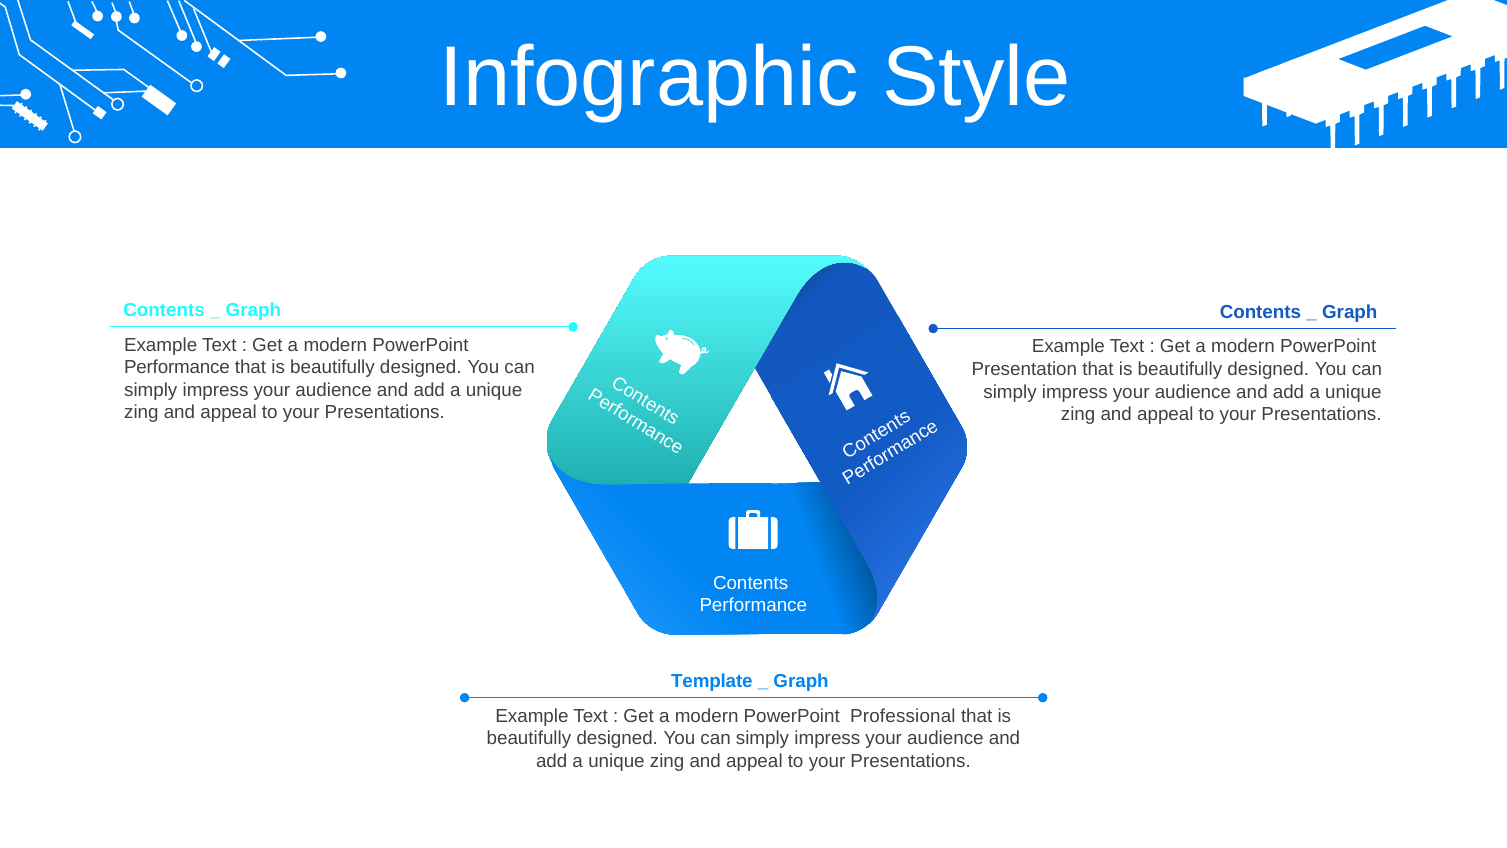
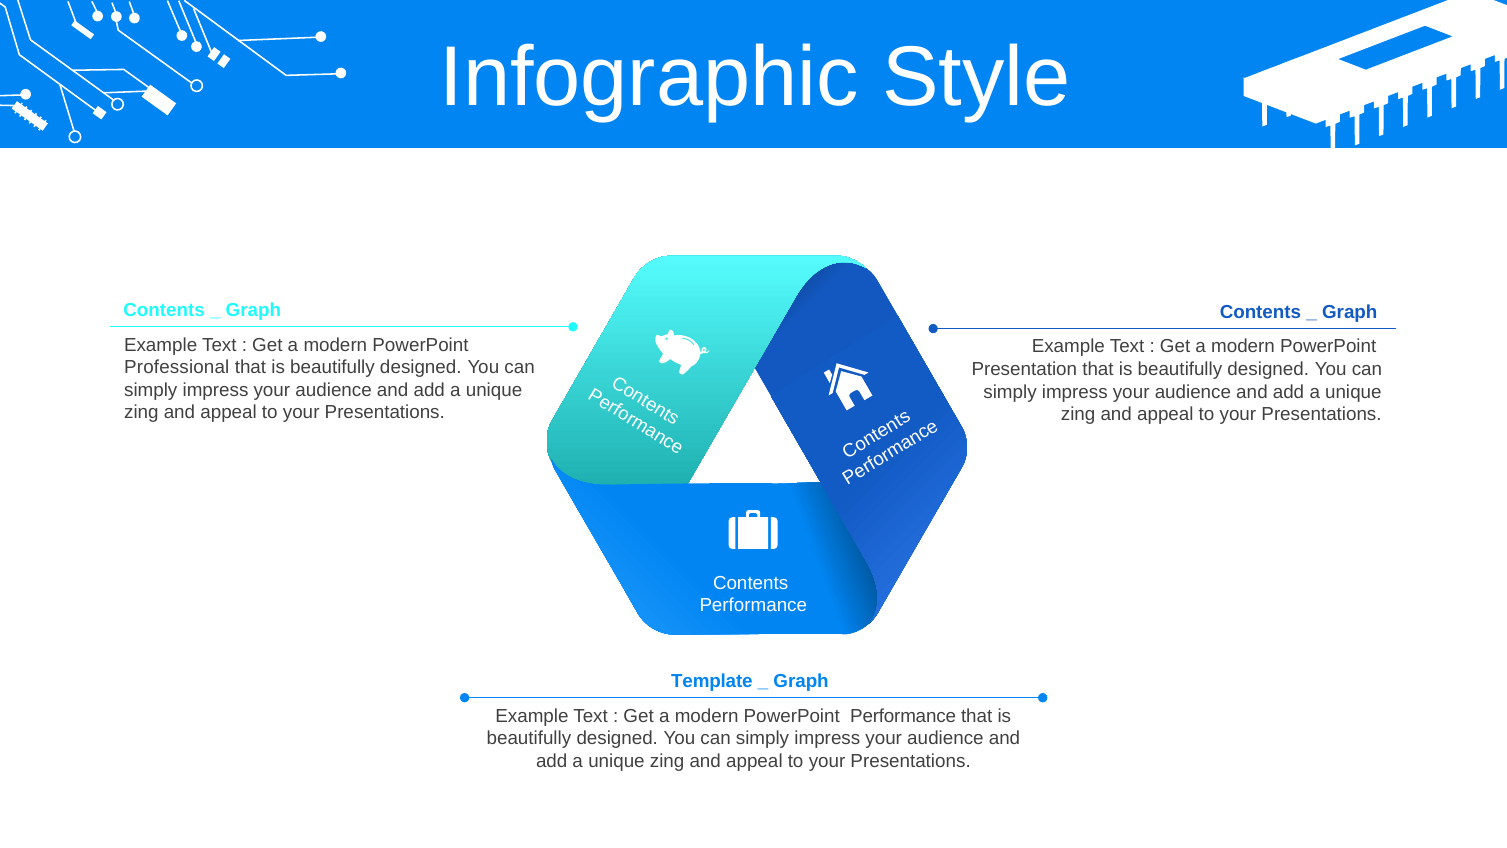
Performance at (177, 367): Performance -> Professional
PowerPoint Professional: Professional -> Performance
